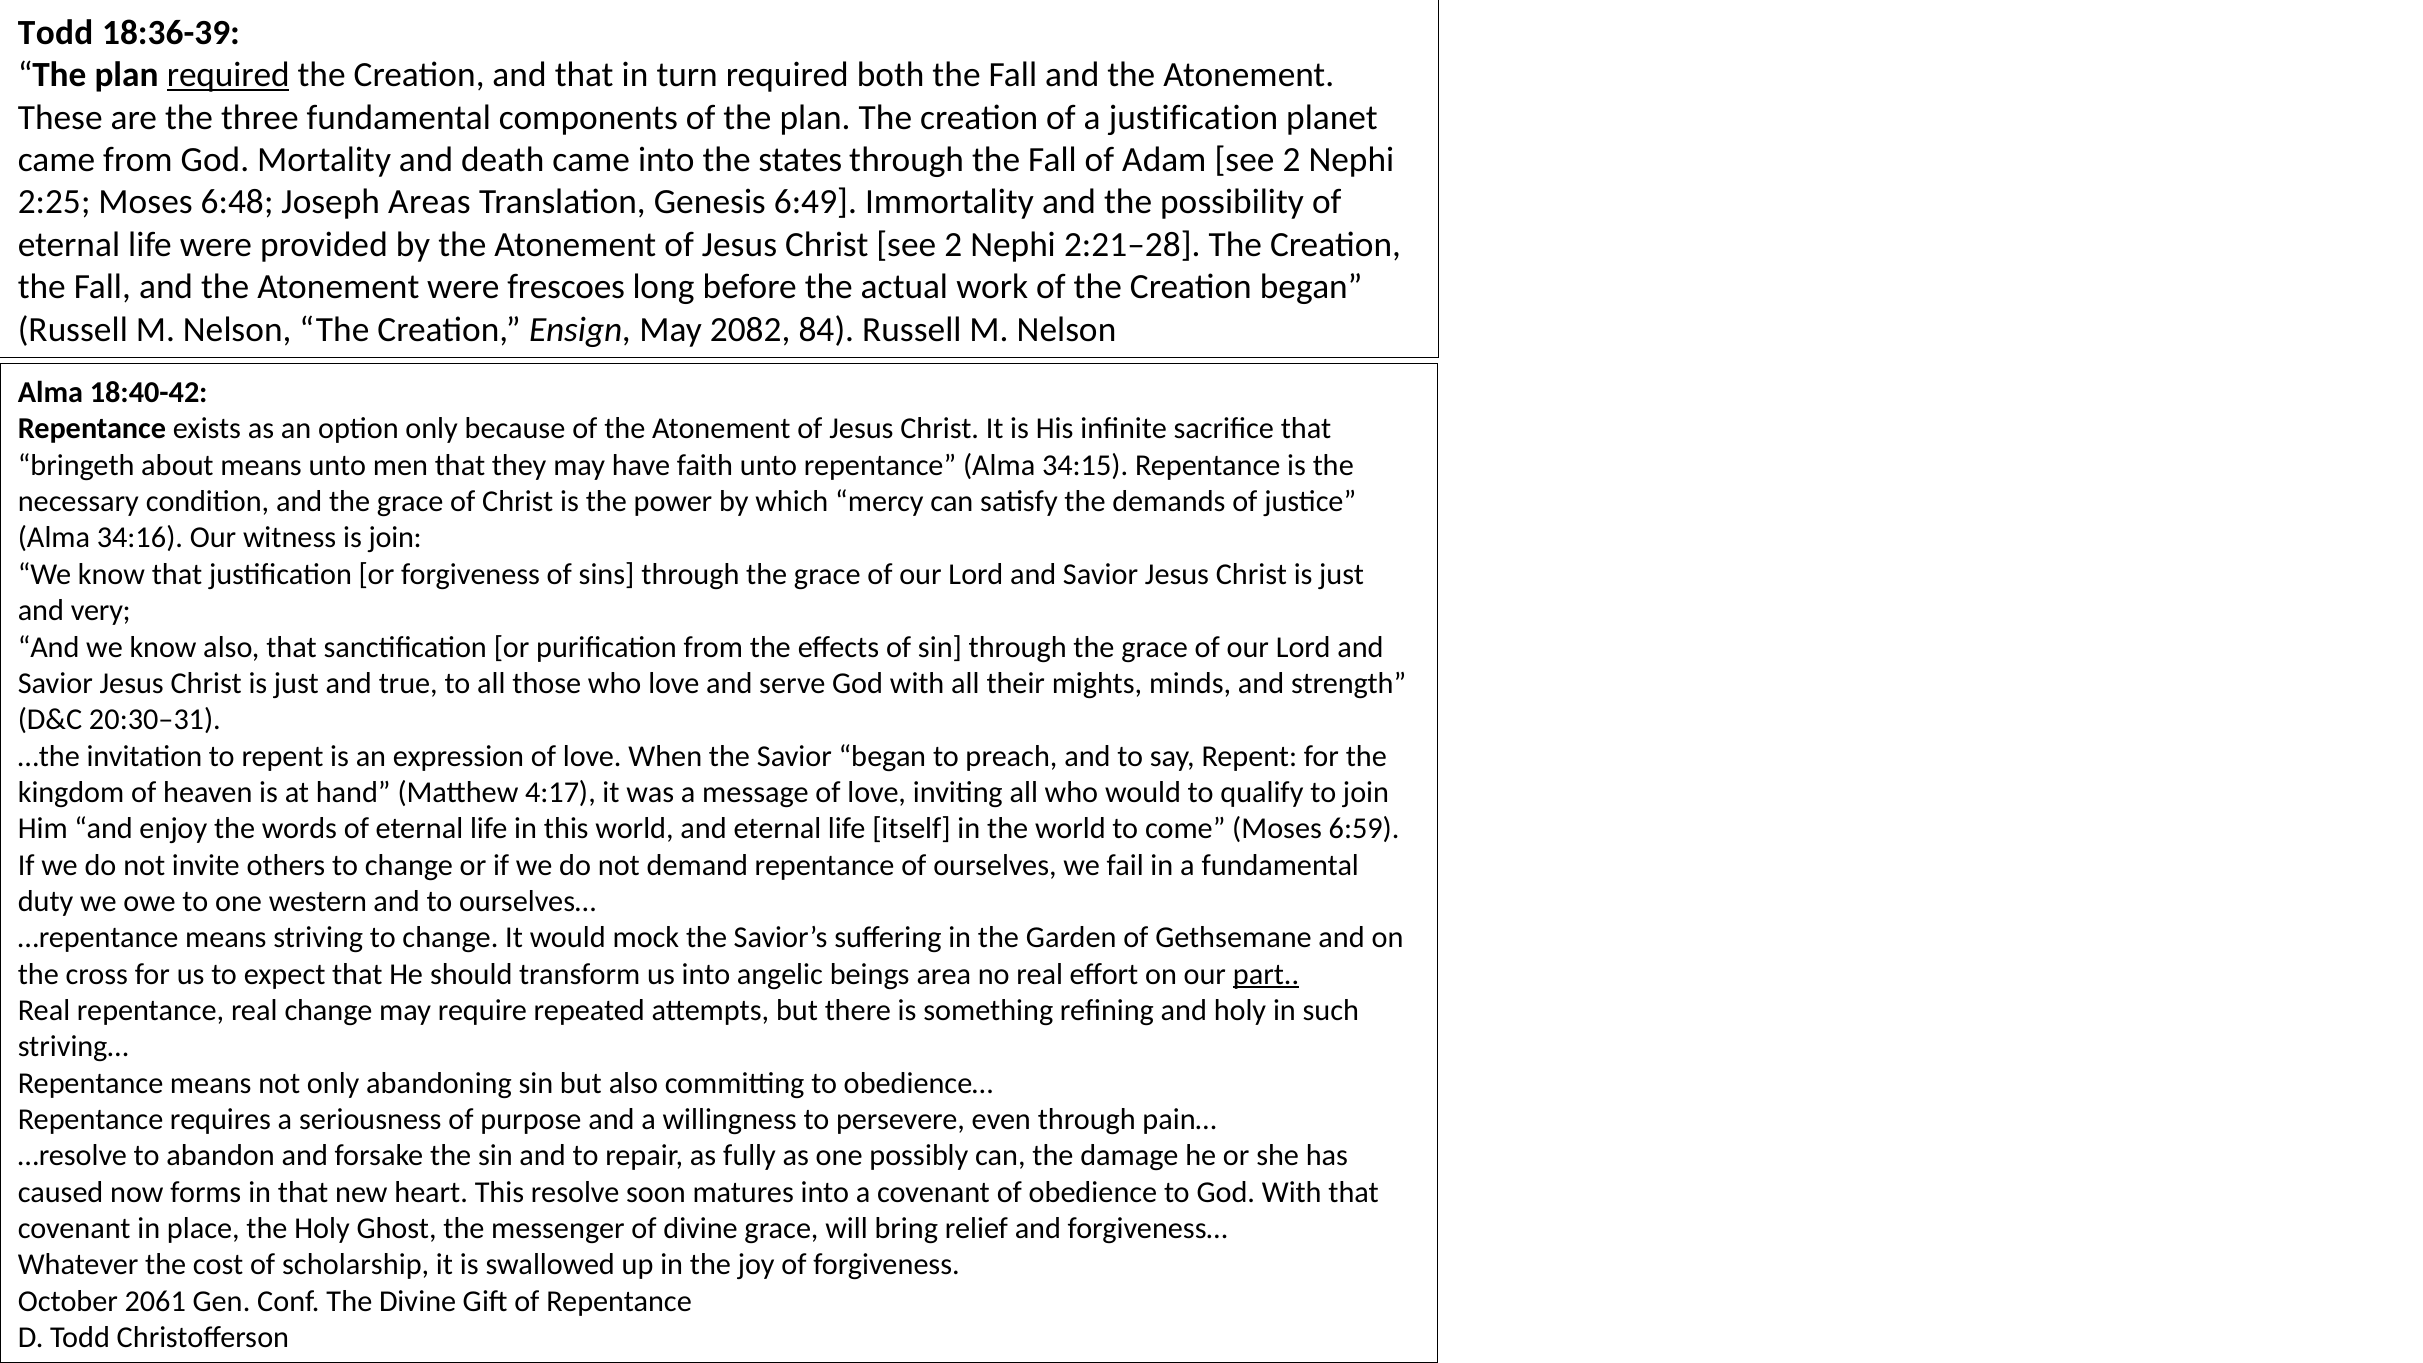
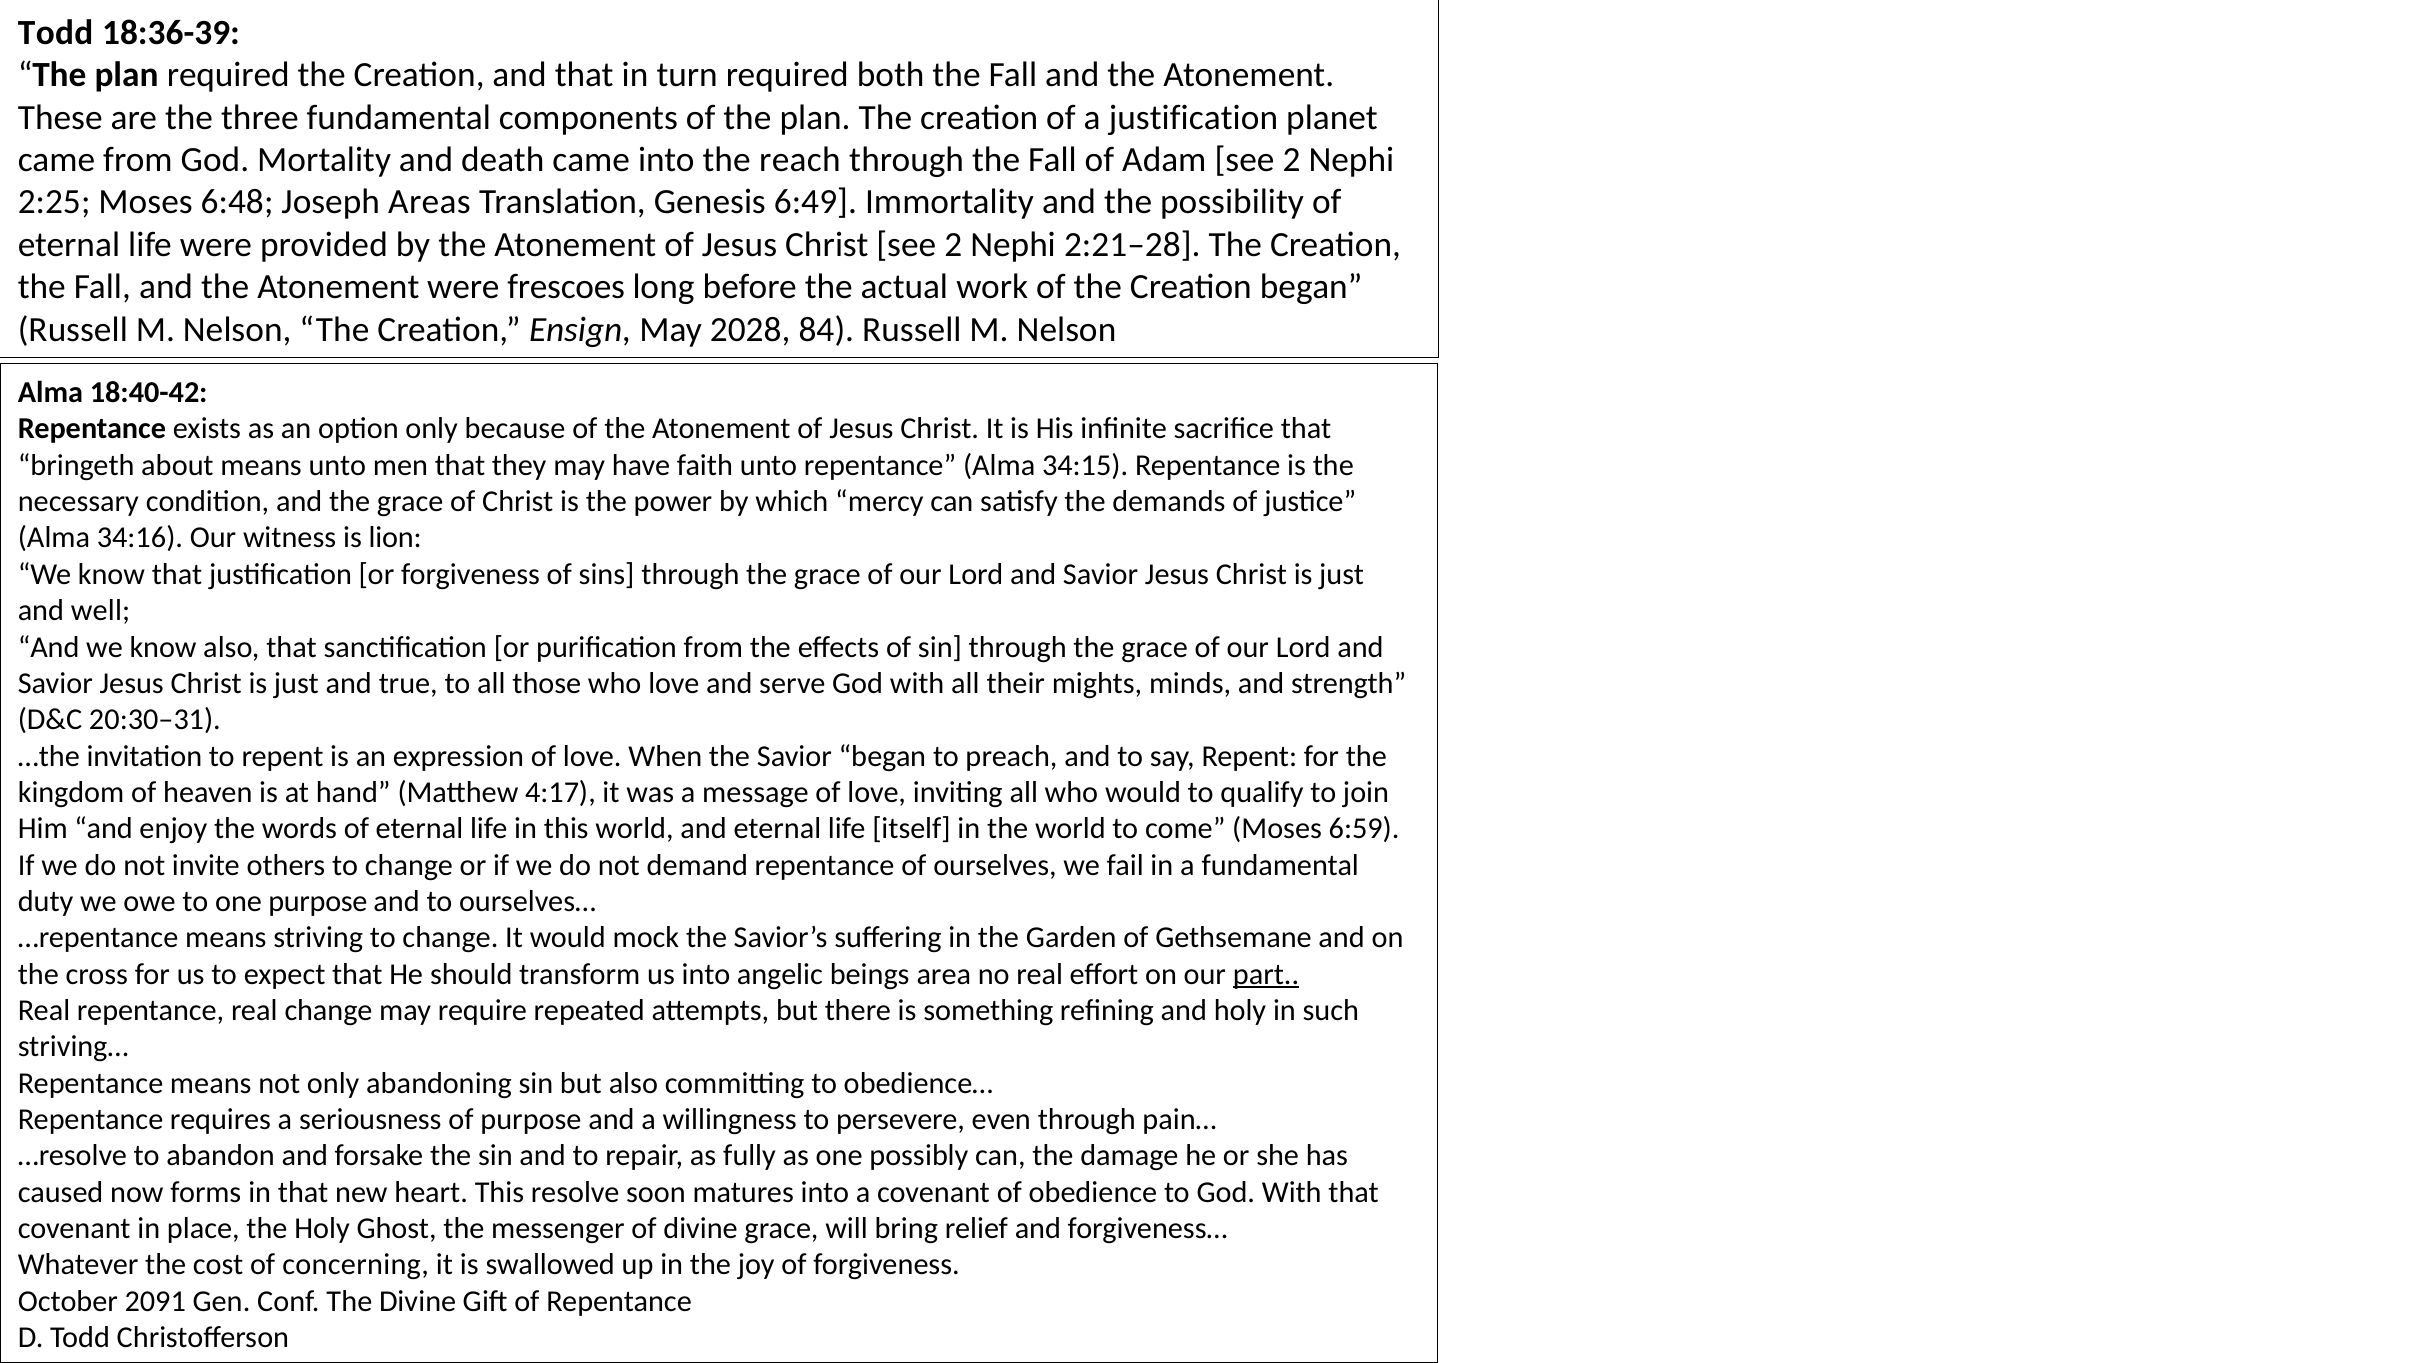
required at (228, 75) underline: present -> none
states: states -> reach
2082: 2082 -> 2028
is join: join -> lion
very: very -> well
one western: western -> purpose
scholarship: scholarship -> concerning
2061: 2061 -> 2091
